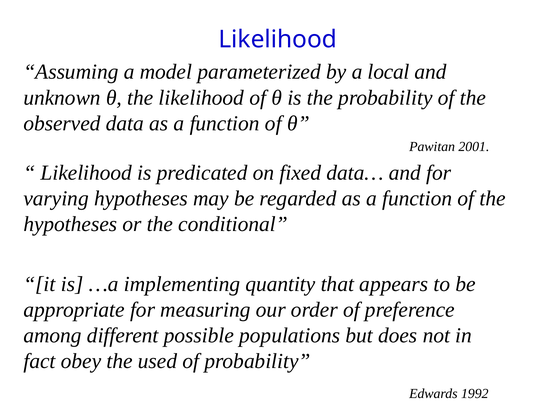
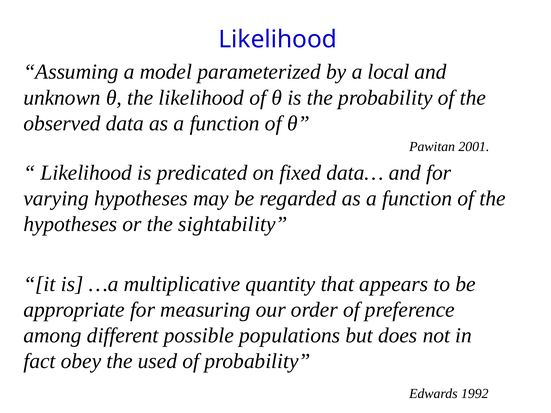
conditional: conditional -> sightability
implementing: implementing -> multiplicative
